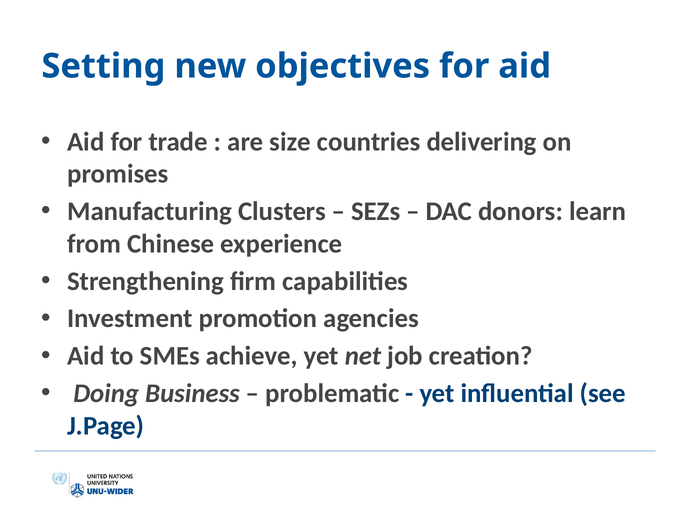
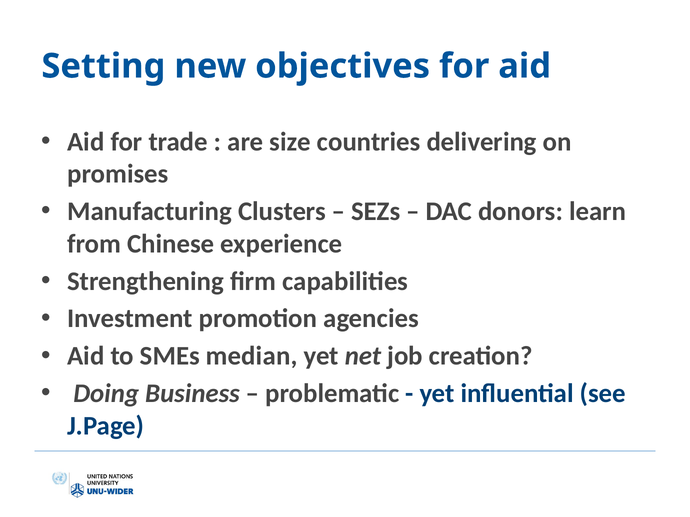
achieve: achieve -> median
